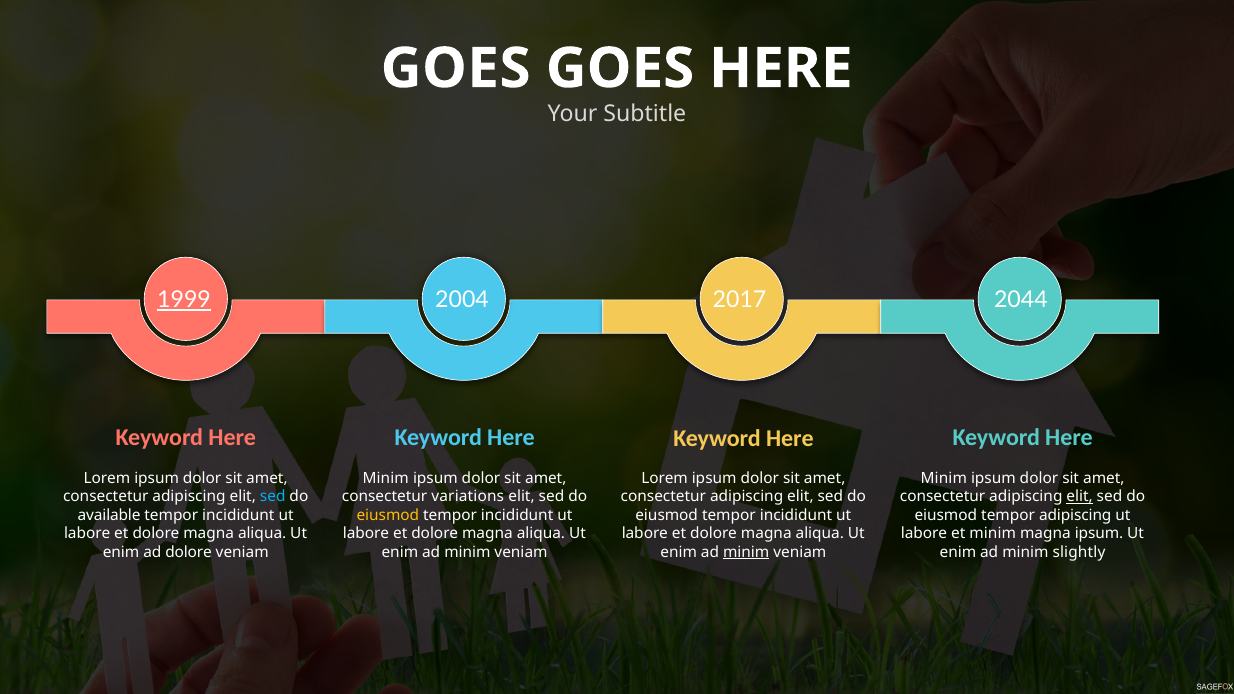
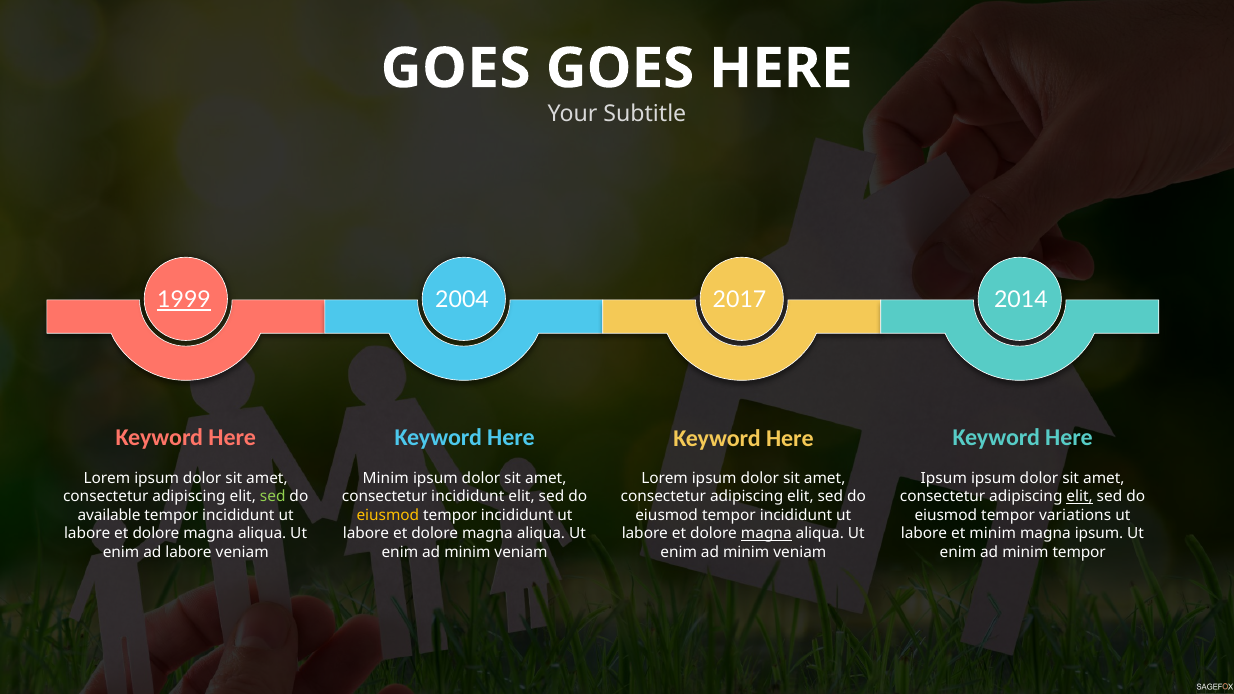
2044: 2044 -> 2014
Minim at (944, 478): Minim -> Ipsum
sed at (273, 497) colour: light blue -> light green
consectetur variations: variations -> incididunt
tempor adipiscing: adipiscing -> variations
magna at (766, 534) underline: none -> present
ad dolore: dolore -> labore
minim slightly: slightly -> tempor
minim at (746, 552) underline: present -> none
